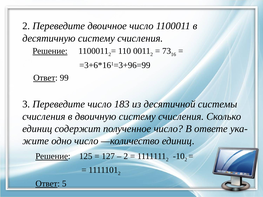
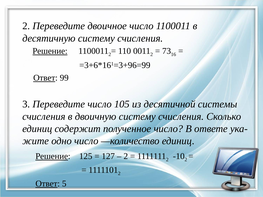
183: 183 -> 105
